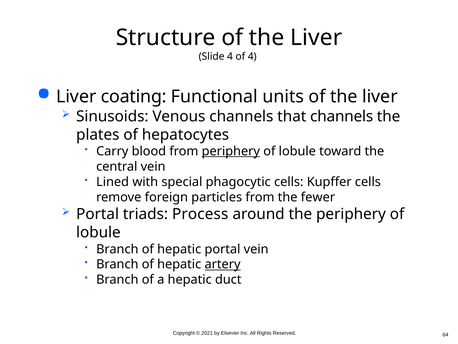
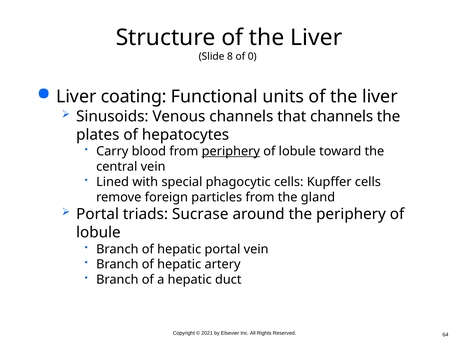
Slide 4: 4 -> 8
of 4: 4 -> 0
fewer: fewer -> gland
Process: Process -> Sucrase
artery underline: present -> none
